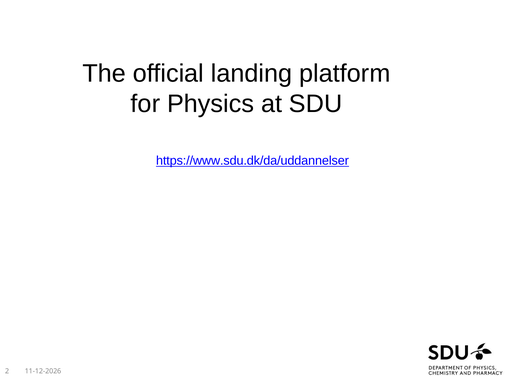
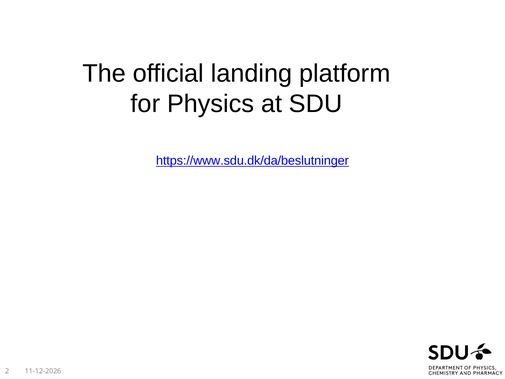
https://www.sdu.dk/da/uddannelser: https://www.sdu.dk/da/uddannelser -> https://www.sdu.dk/da/beslutninger
